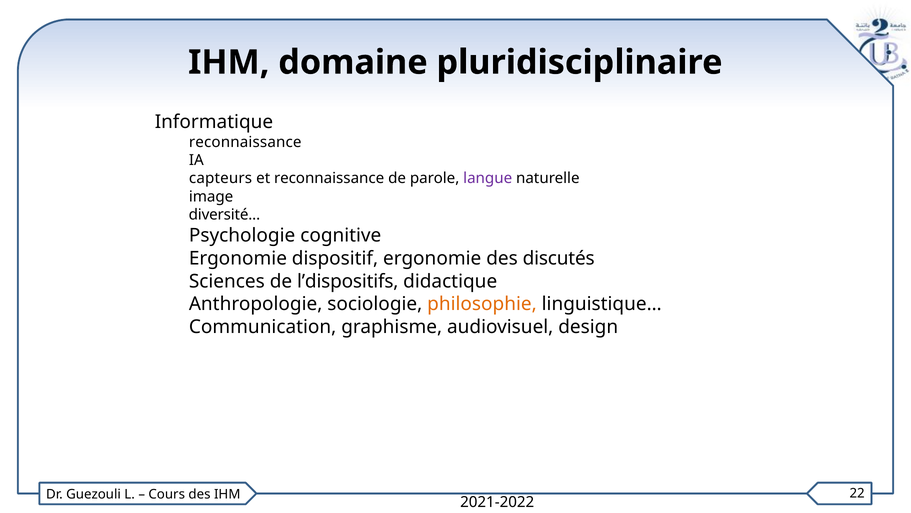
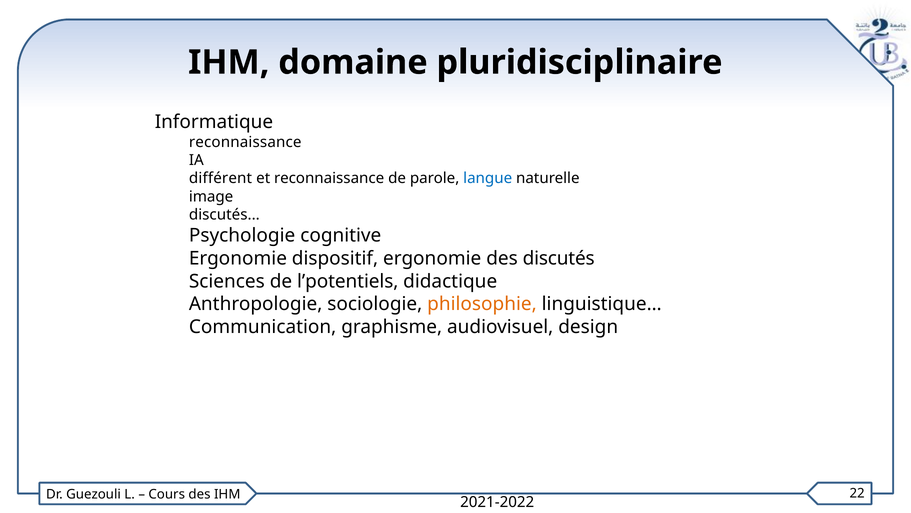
capteurs: capteurs -> différent
langue colour: purple -> blue
diversité at (224, 215): diversité -> discutés
l’dispositifs: l’dispositifs -> l’potentiels
